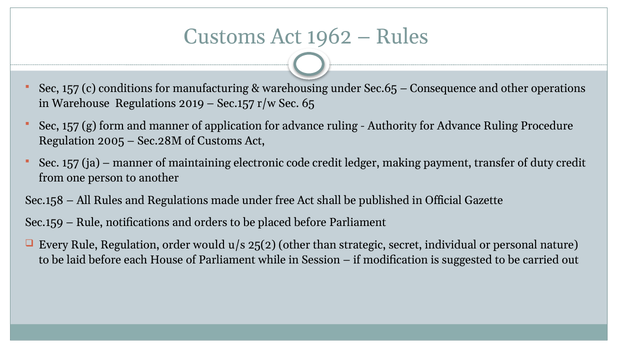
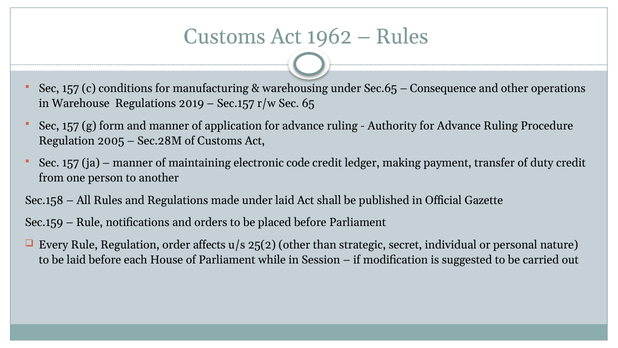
under free: free -> laid
would: would -> affects
